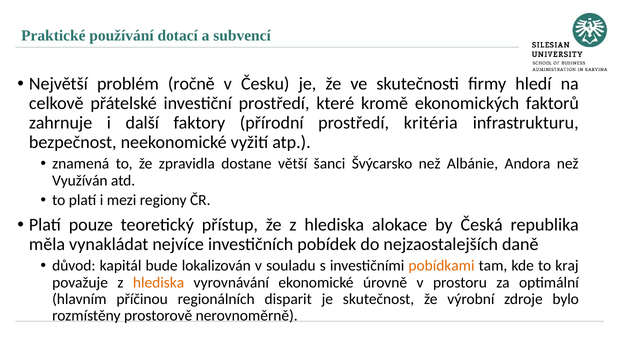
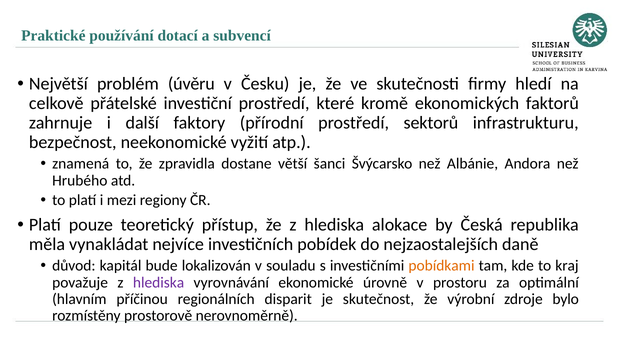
ročně: ročně -> úvěru
kritéria: kritéria -> sektorů
Využíván: Využíván -> Hrubého
hlediska at (159, 282) colour: orange -> purple
